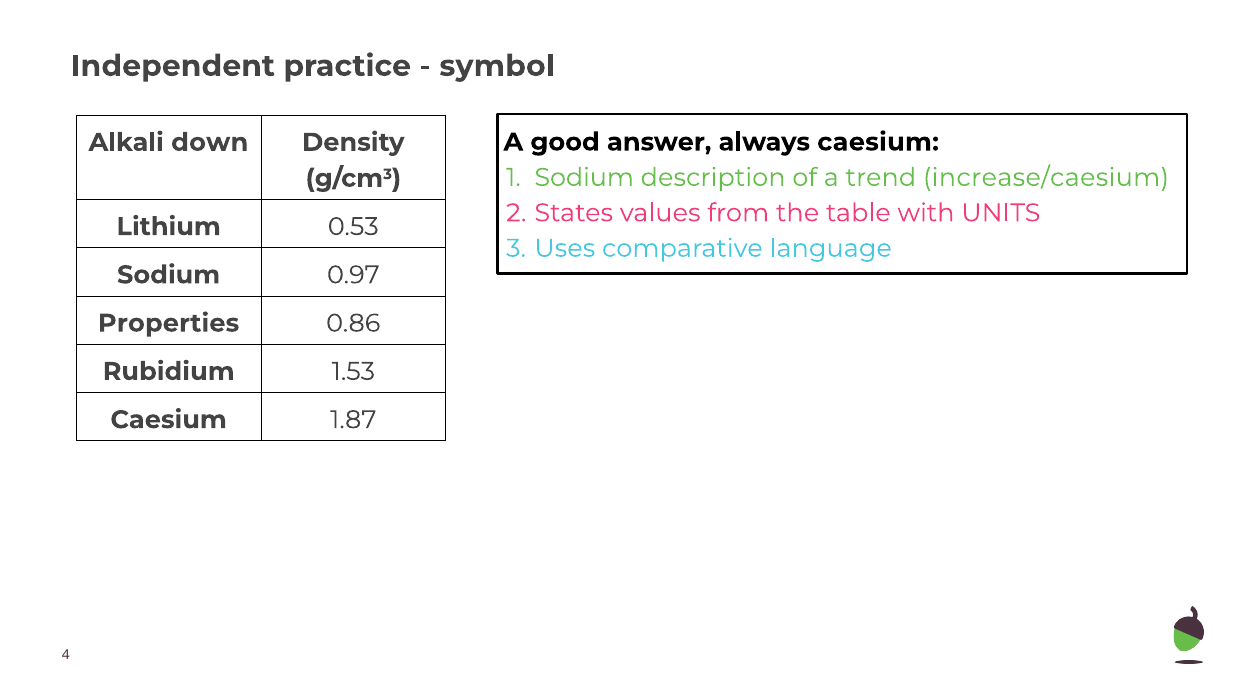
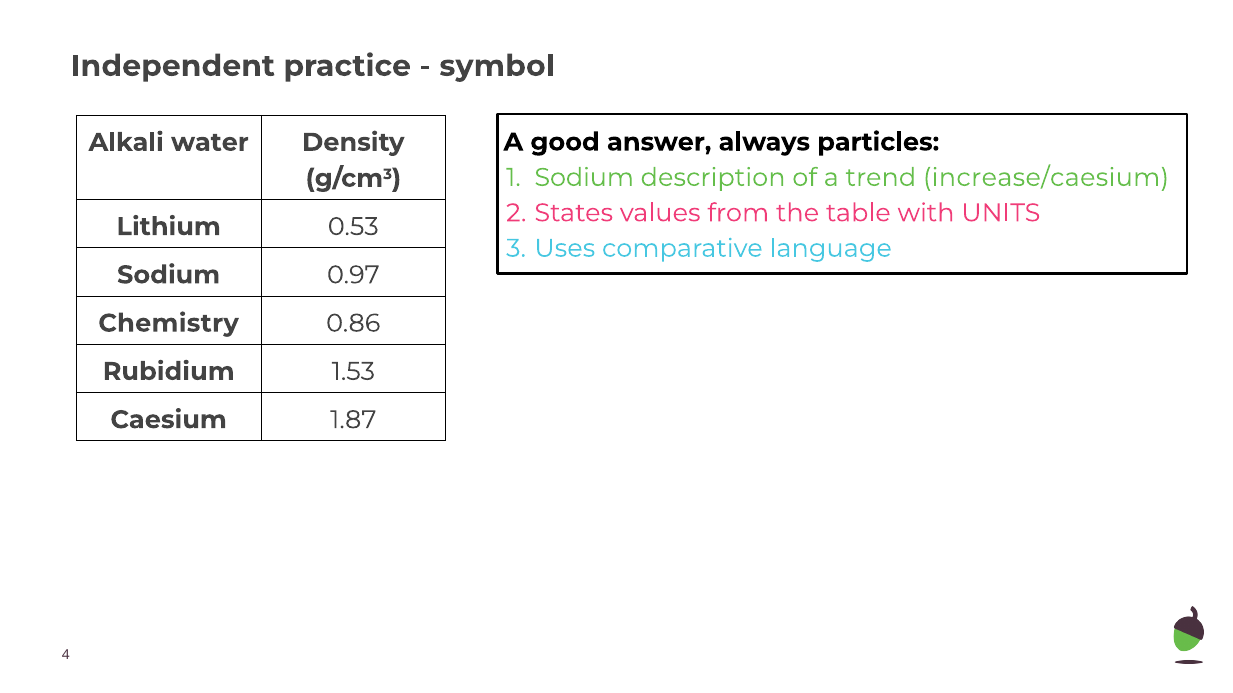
always caesium: caesium -> particles
down: down -> water
Properties: Properties -> Chemistry
